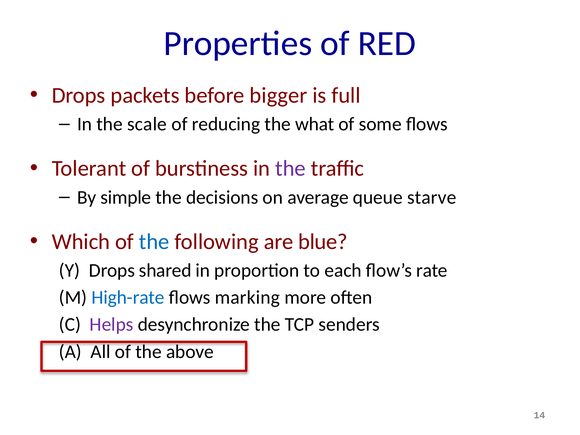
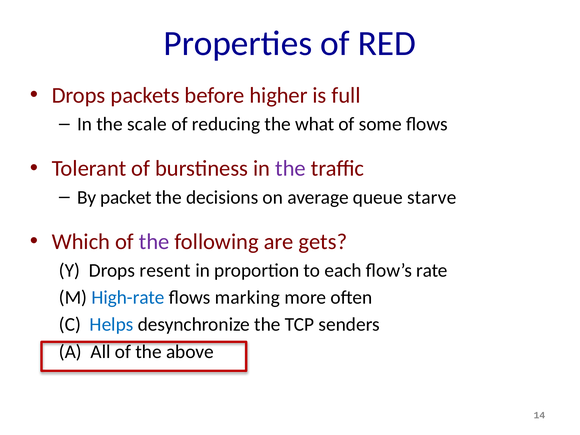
bigger: bigger -> higher
simple: simple -> packet
the at (154, 242) colour: blue -> purple
blue: blue -> gets
shared: shared -> resent
Helps colour: purple -> blue
